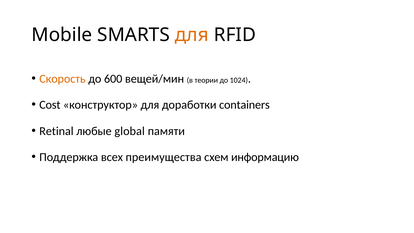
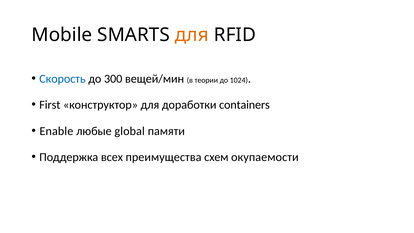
Скорость colour: orange -> blue
600: 600 -> 300
Cost: Cost -> First
Retinal: Retinal -> Enable
информацию: информацию -> окупаемости
